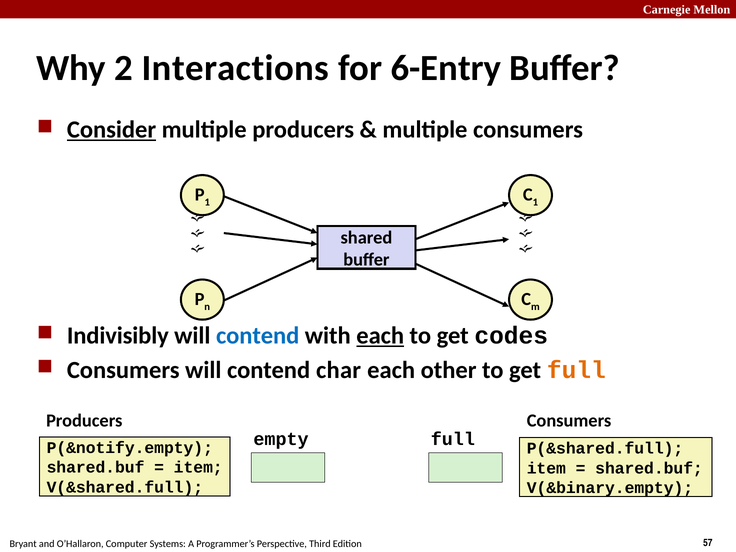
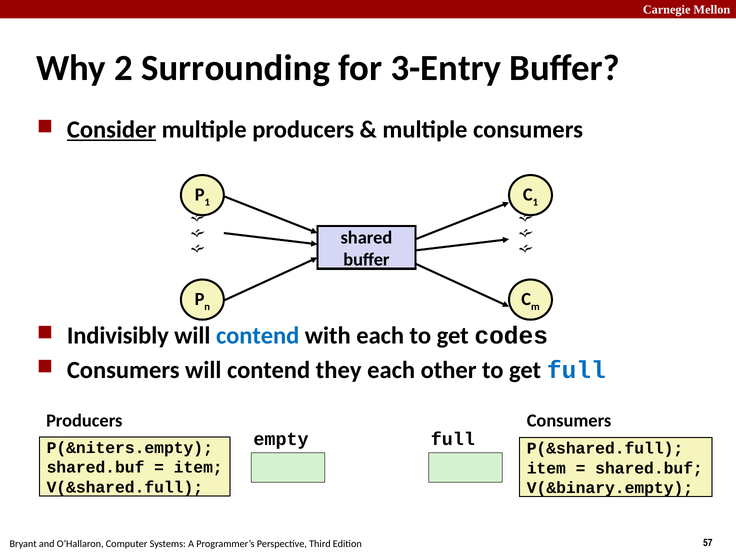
Interactions: Interactions -> Surrounding
6-Entry: 6-Entry -> 3-Entry
each at (380, 336) underline: present -> none
char: char -> they
full at (576, 370) colour: orange -> blue
P(&notify.empty: P(&notify.empty -> P(&niters.empty
